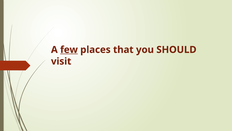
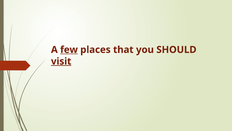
visit underline: none -> present
